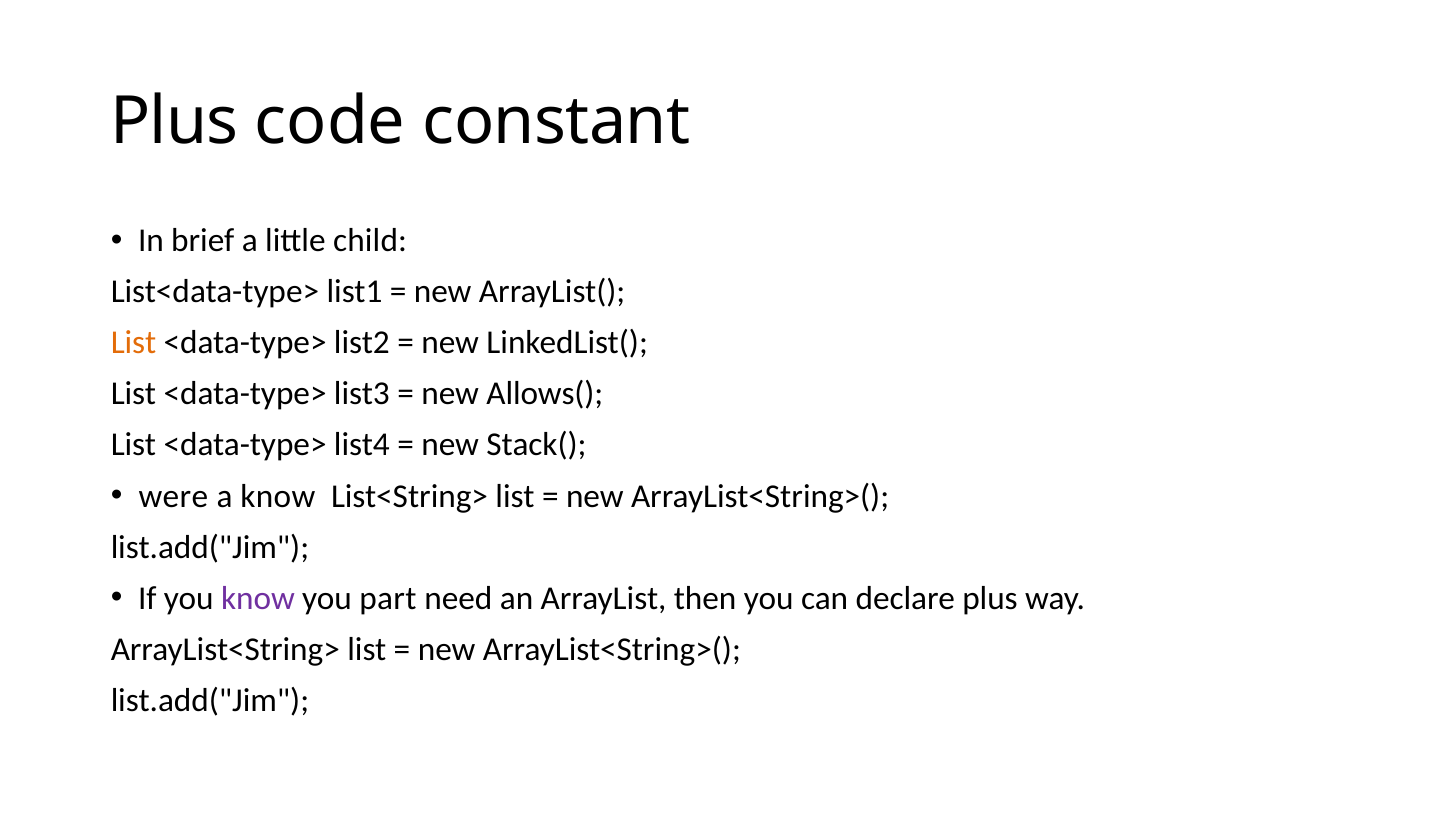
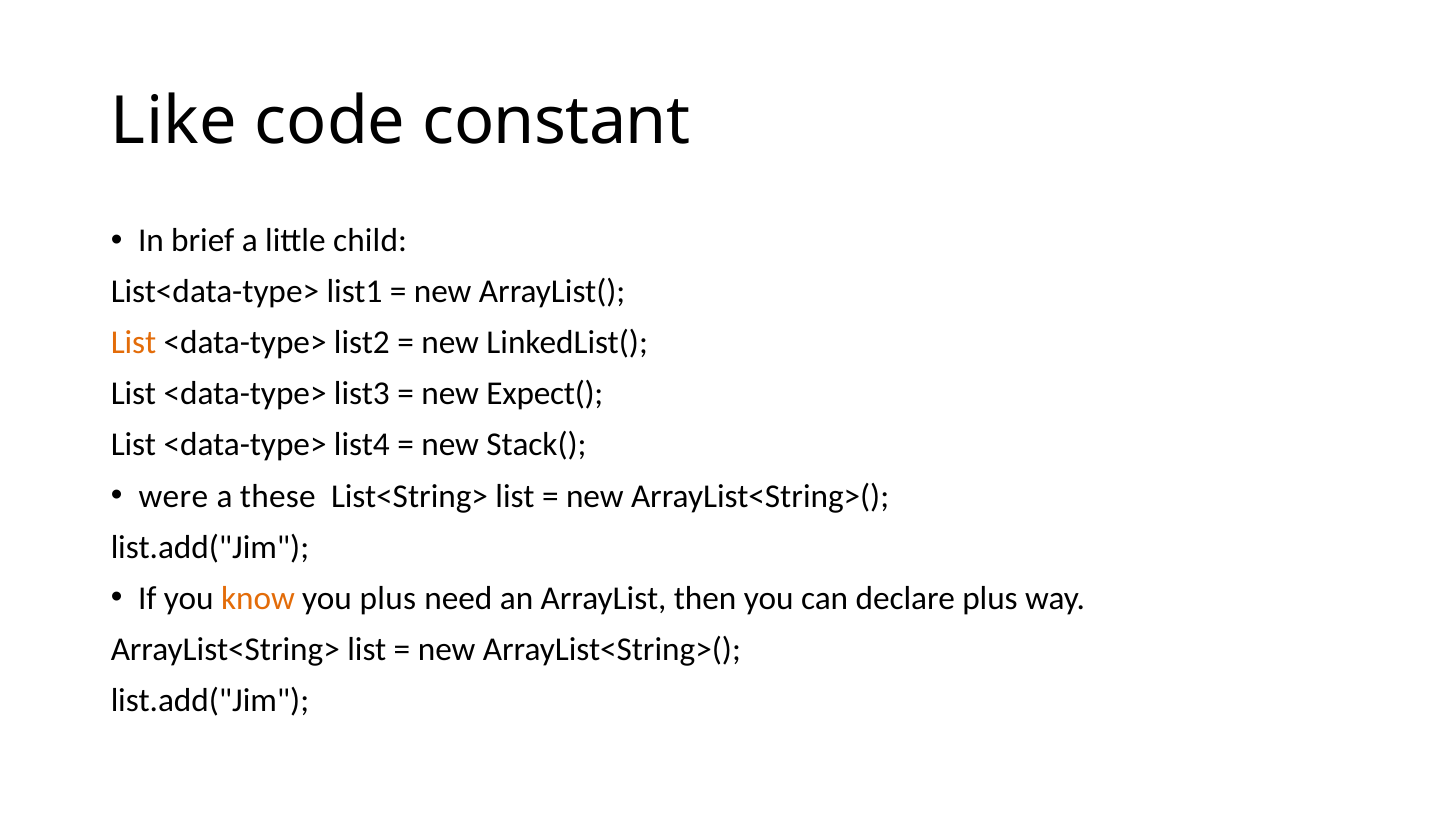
Plus at (174, 122): Plus -> Like
Allows(: Allows( -> Expect(
a know: know -> these
know at (258, 598) colour: purple -> orange
you part: part -> plus
